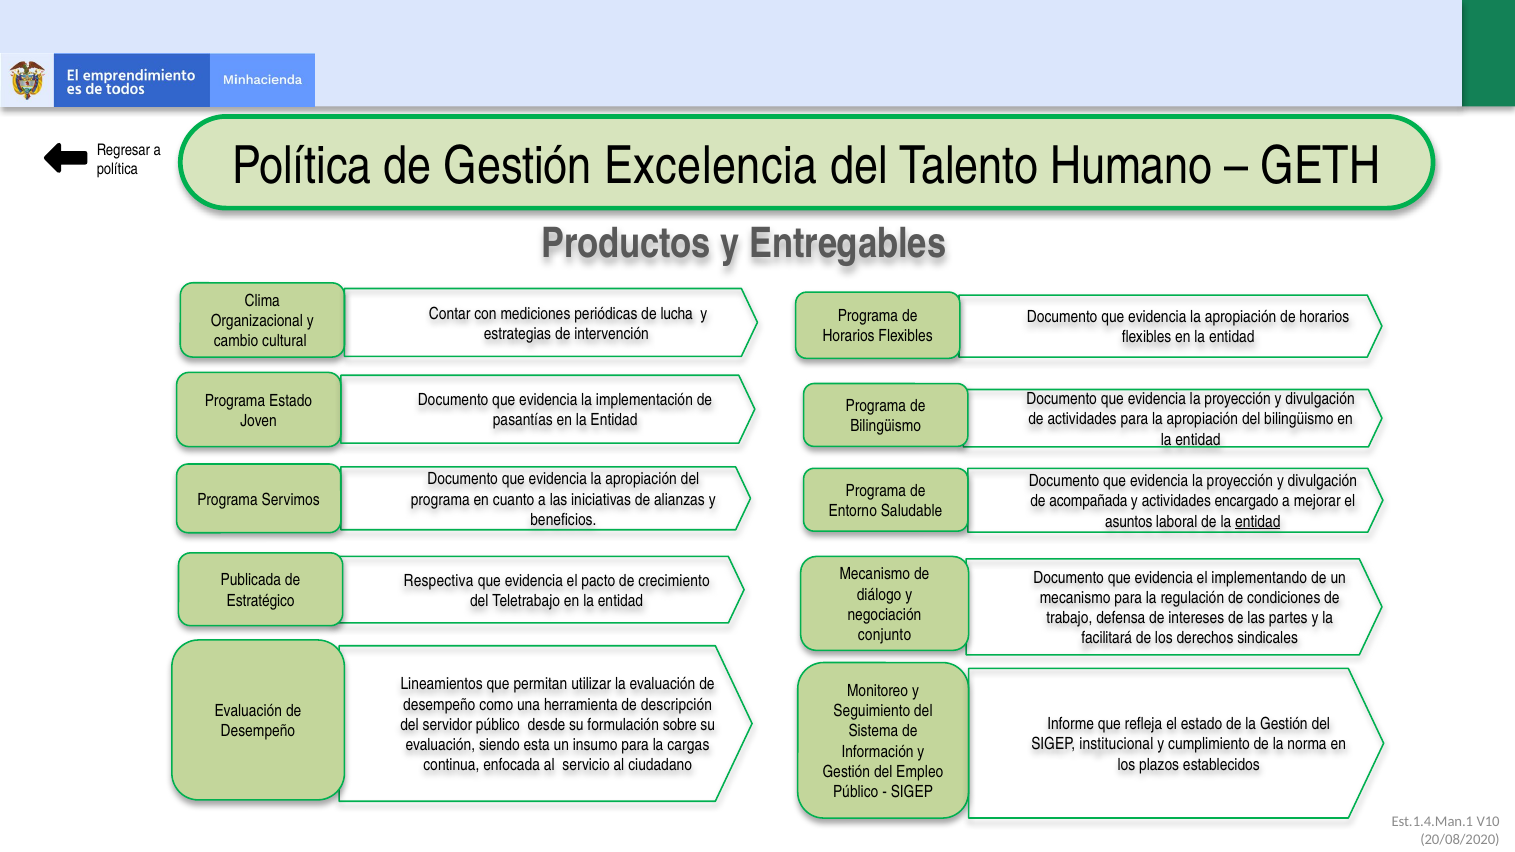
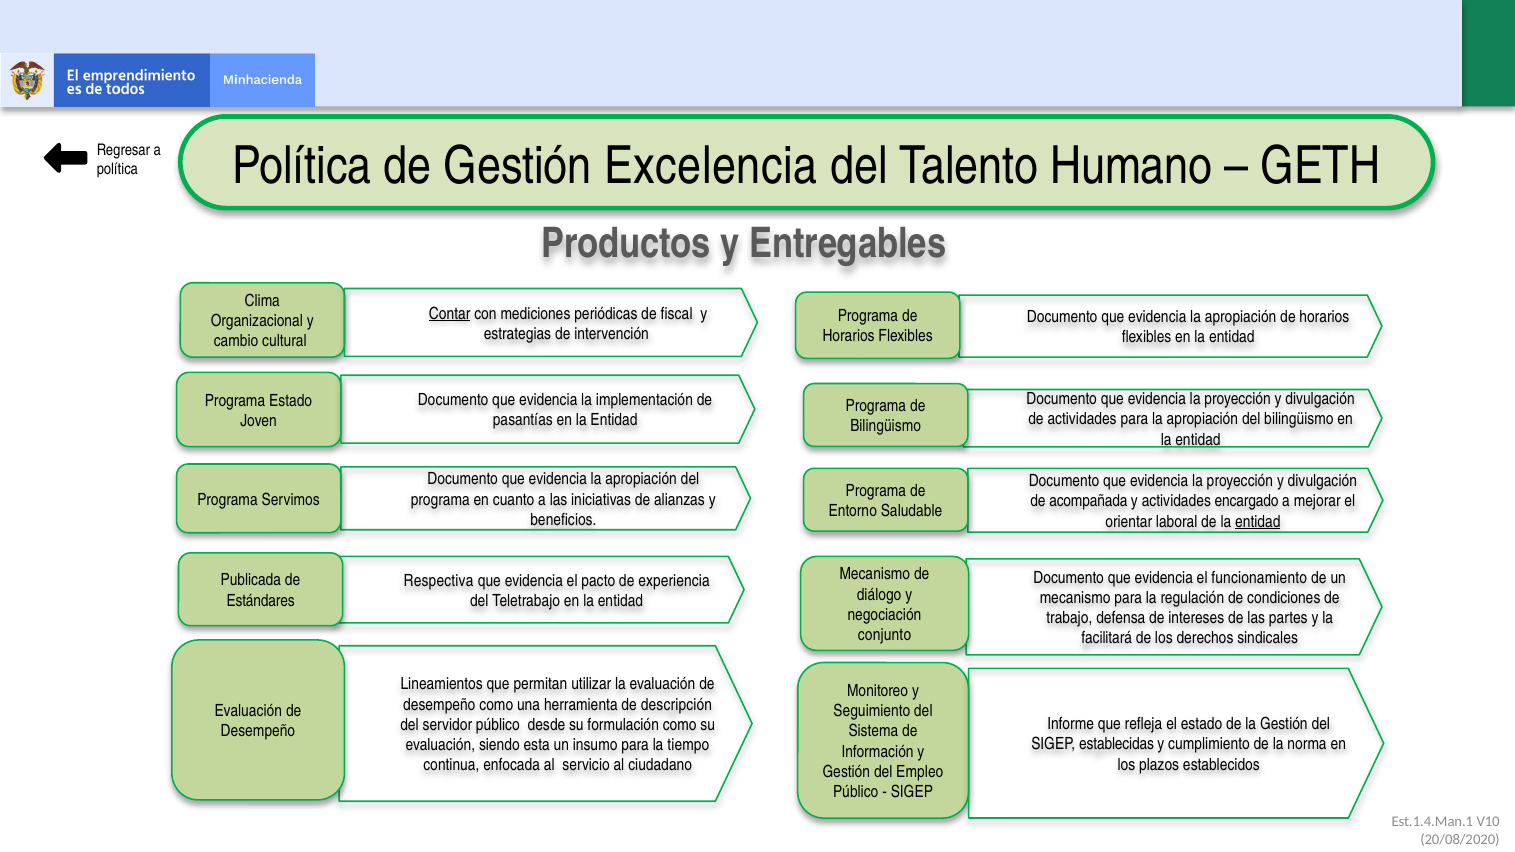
Contar underline: none -> present
lucha: lucha -> fiscal
asuntos: asuntos -> orientar
implementando: implementando -> funcionamiento
crecimiento: crecimiento -> experiencia
Estratégico: Estratégico -> Estándares
formulación sobre: sobre -> como
institucional: institucional -> establecidas
cargas: cargas -> tiempo
